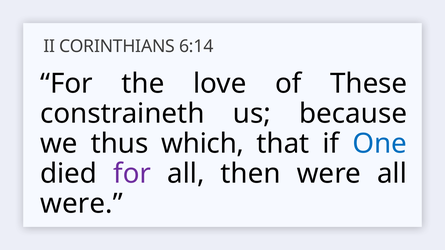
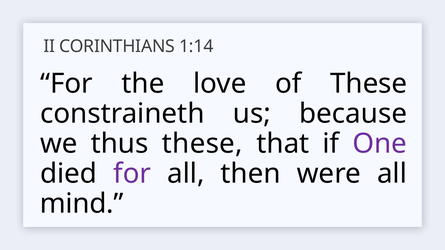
6:14: 6:14 -> 1:14
thus which: which -> these
One colour: blue -> purple
were at (81, 204): were -> mind
